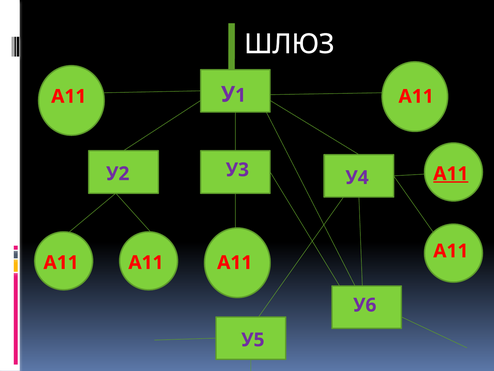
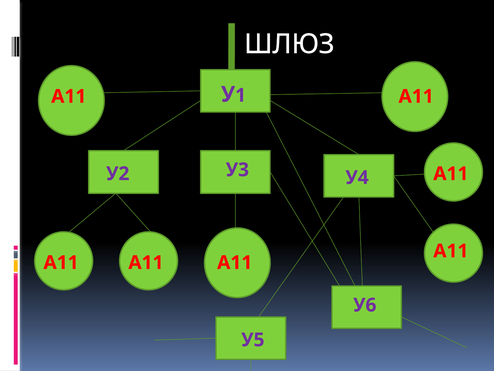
А11 at (451, 174) underline: present -> none
